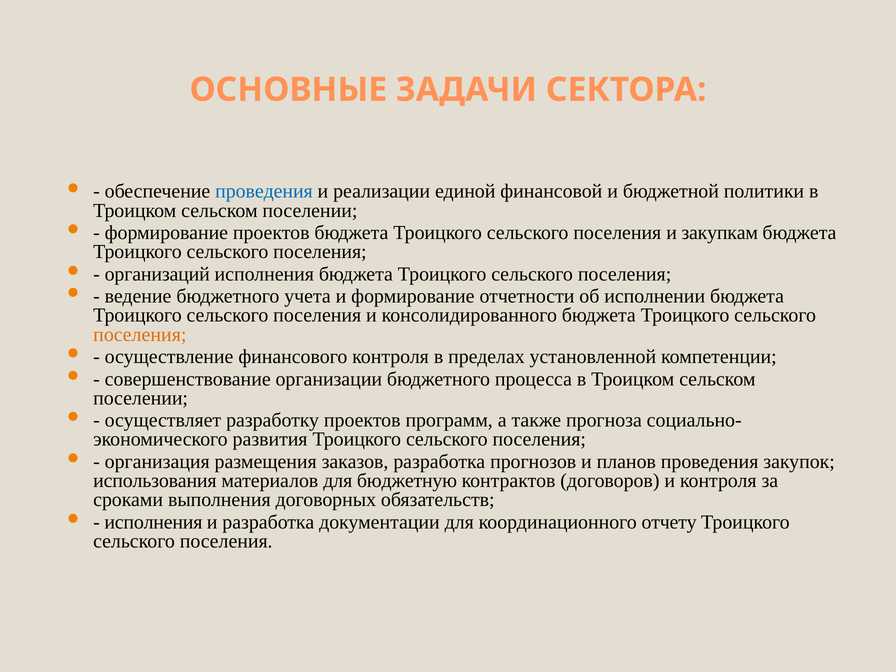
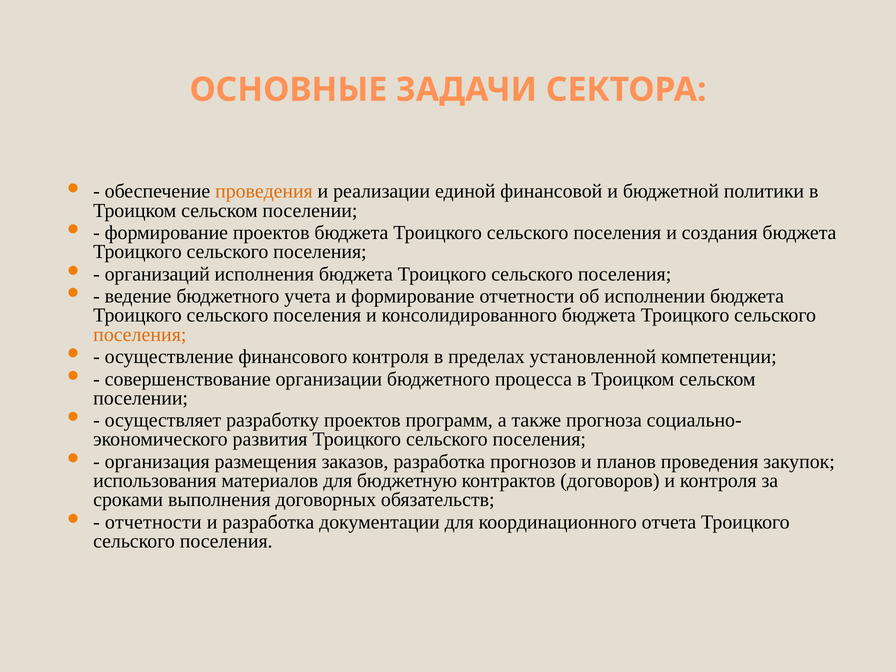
проведения at (264, 191) colour: blue -> orange
закупкам: закупкам -> создания
исполнения at (153, 522): исполнения -> отчетности
отчету: отчету -> отчета
